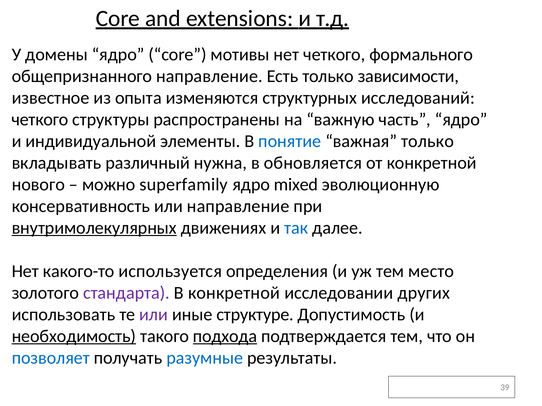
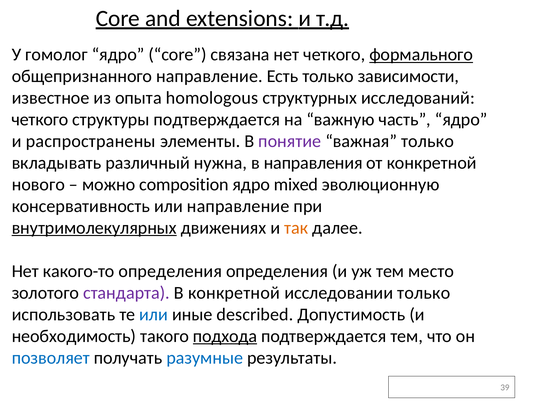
домены: домены -> гомолог
мотивы: мотивы -> связана
формального underline: none -> present
изменяются: изменяются -> homologous
структуры распространены: распространены -> подтверждается
индивидуальной: индивидуальной -> распространены
понятие colour: blue -> purple
обновляется: обновляется -> направления
superfamily: superfamily -> composition
так colour: blue -> orange
какого-то используется: используется -> определения
исследовании других: других -> только
или at (154, 315) colour: purple -> blue
структуре: структуре -> described
необходимость underline: present -> none
